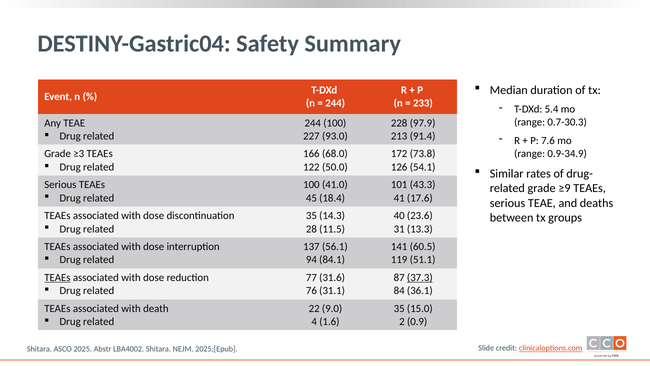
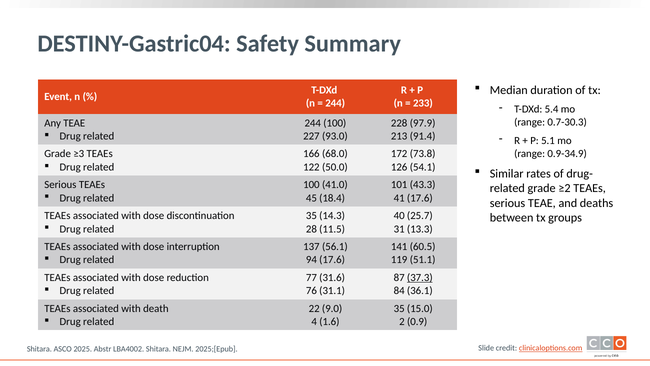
7.6: 7.6 -> 5.1
≥9: ≥9 -> ≥2
23.6: 23.6 -> 25.7
94 84.1: 84.1 -> 17.6
TEAEs at (57, 277) underline: present -> none
